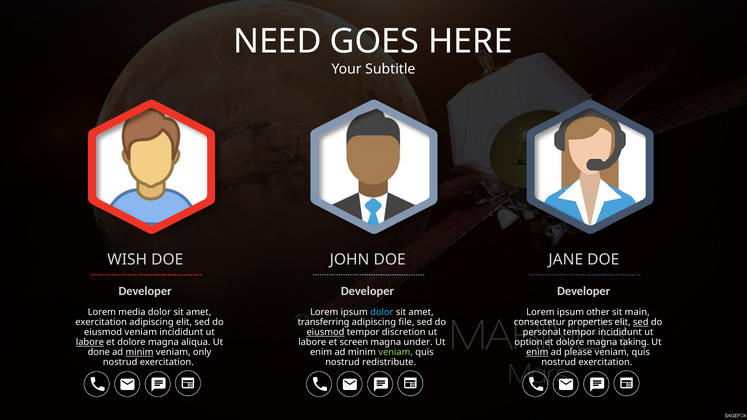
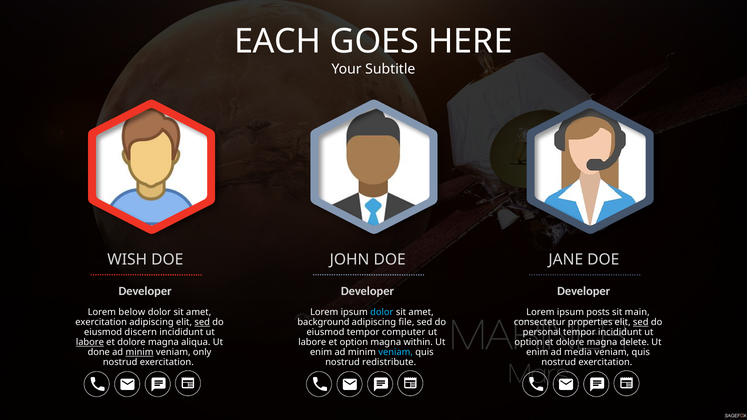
NEED: NEED -> EACH
media: media -> below
other: other -> posts
sed at (202, 322) underline: none -> present
transferring: transferring -> background
eiusmod veniam: veniam -> discern
eiusmod at (325, 332) underline: present -> none
discretion: discretion -> computer
et screen: screen -> option
under: under -> within
taking: taking -> delete
veniam at (396, 352) colour: light green -> light blue
enim at (537, 352) underline: present -> none
please: please -> media
